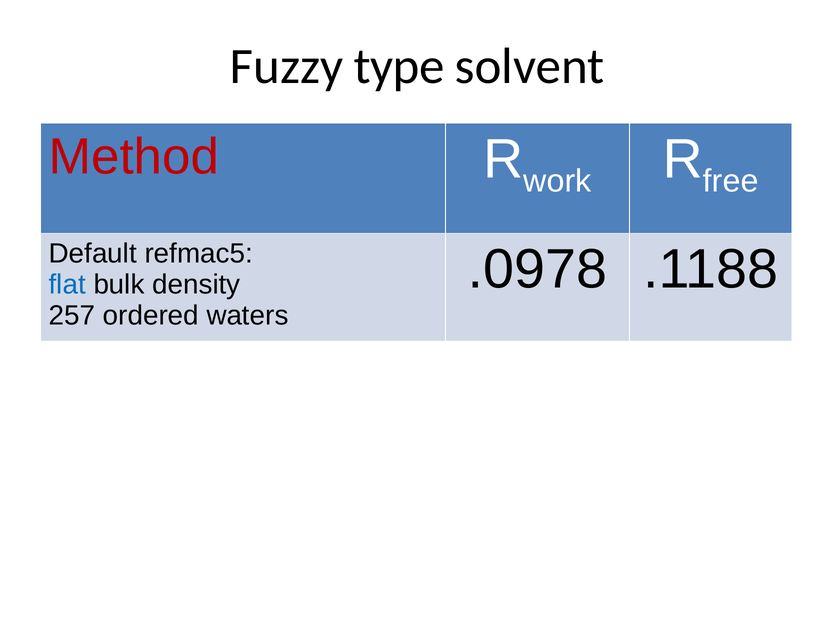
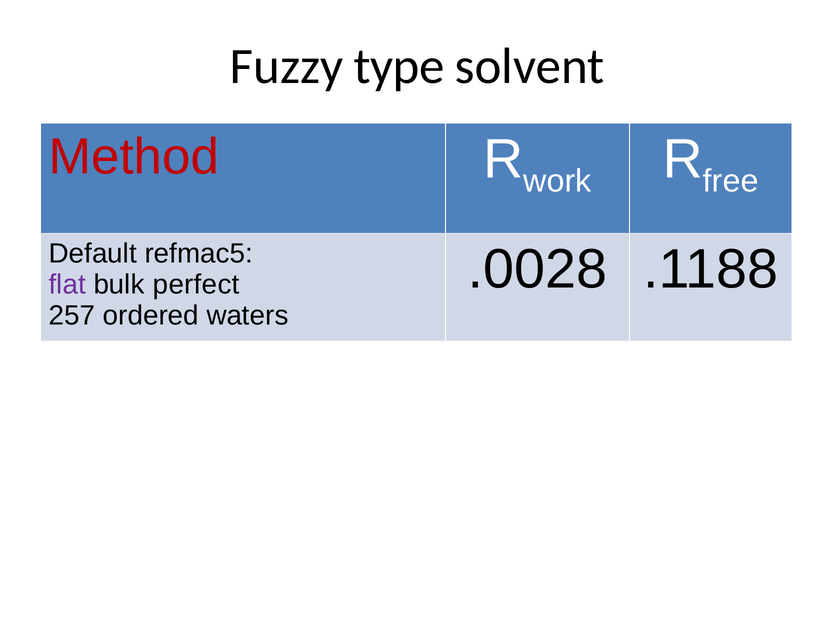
.0978: .0978 -> .0028
flat colour: blue -> purple
bulk density: density -> perfect
